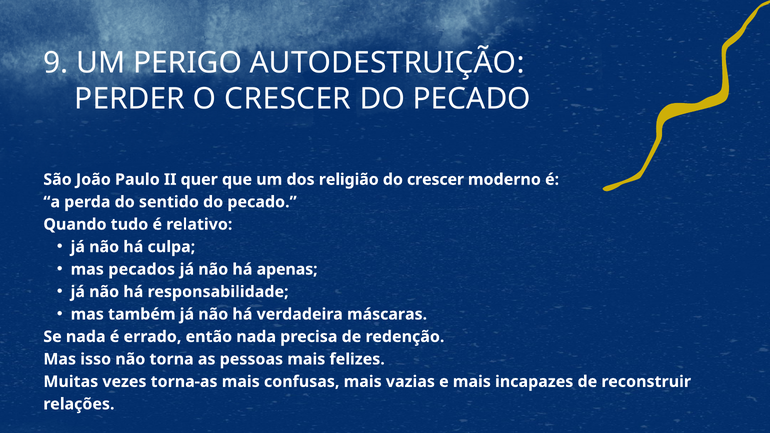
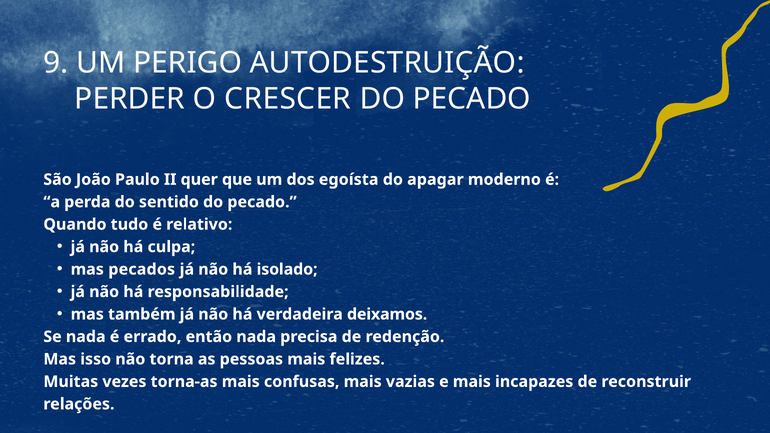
religião: religião -> egoísta
do crescer: crescer -> apagar
apenas: apenas -> isolado
máscaras: máscaras -> deixamos
